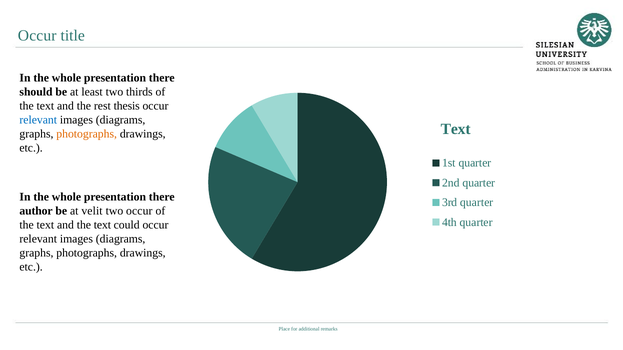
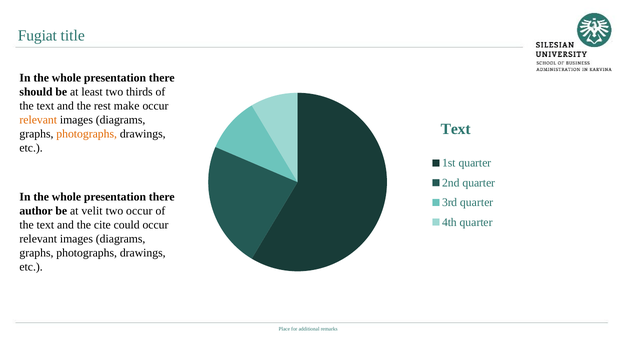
Occur at (37, 36): Occur -> Fugiat
thesis: thesis -> make
relevant at (38, 120) colour: blue -> orange
and the text: text -> cite
